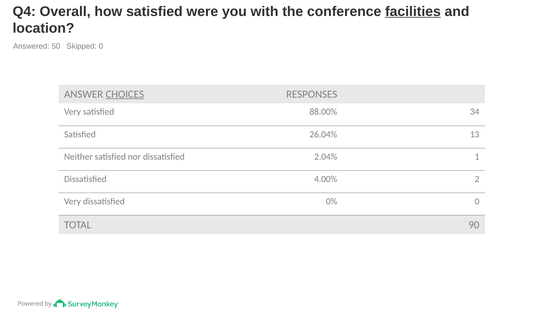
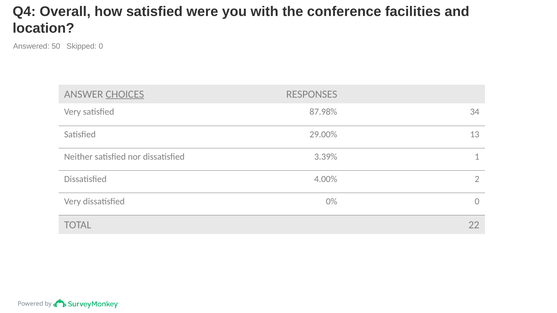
facilities underline: present -> none
88.00%: 88.00% -> 87.98%
26.04%: 26.04% -> 29.00%
2.04%: 2.04% -> 3.39%
90: 90 -> 22
